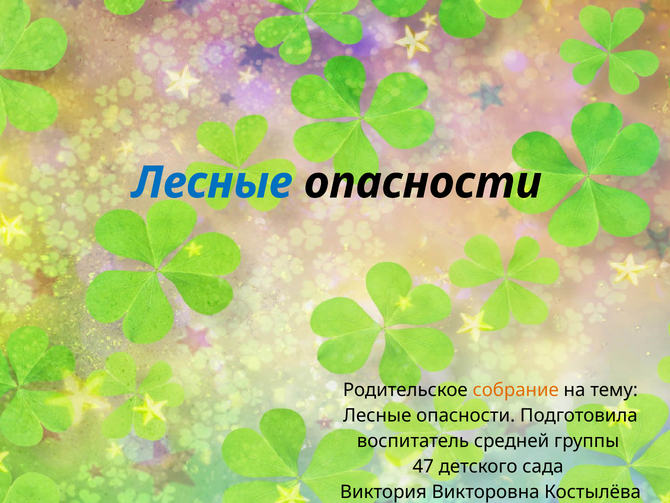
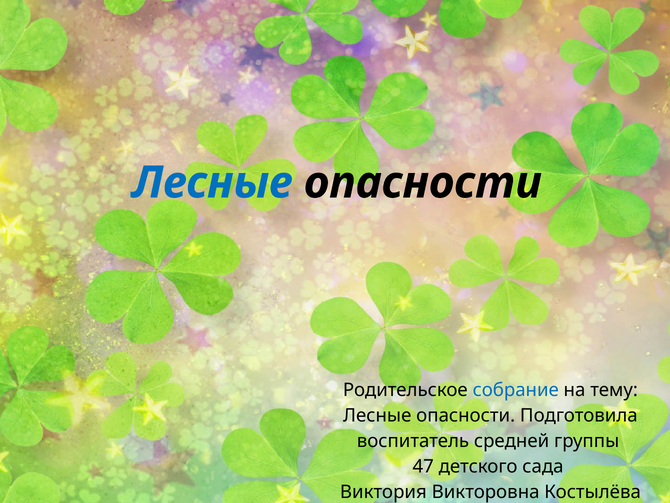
собрание colour: orange -> blue
